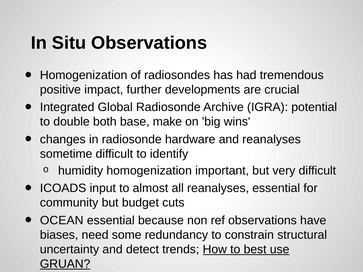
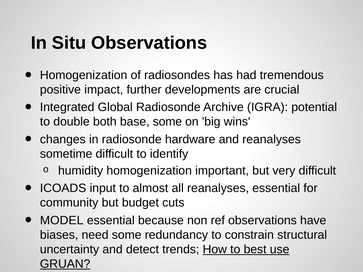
base make: make -> some
OCEAN: OCEAN -> MODEL
